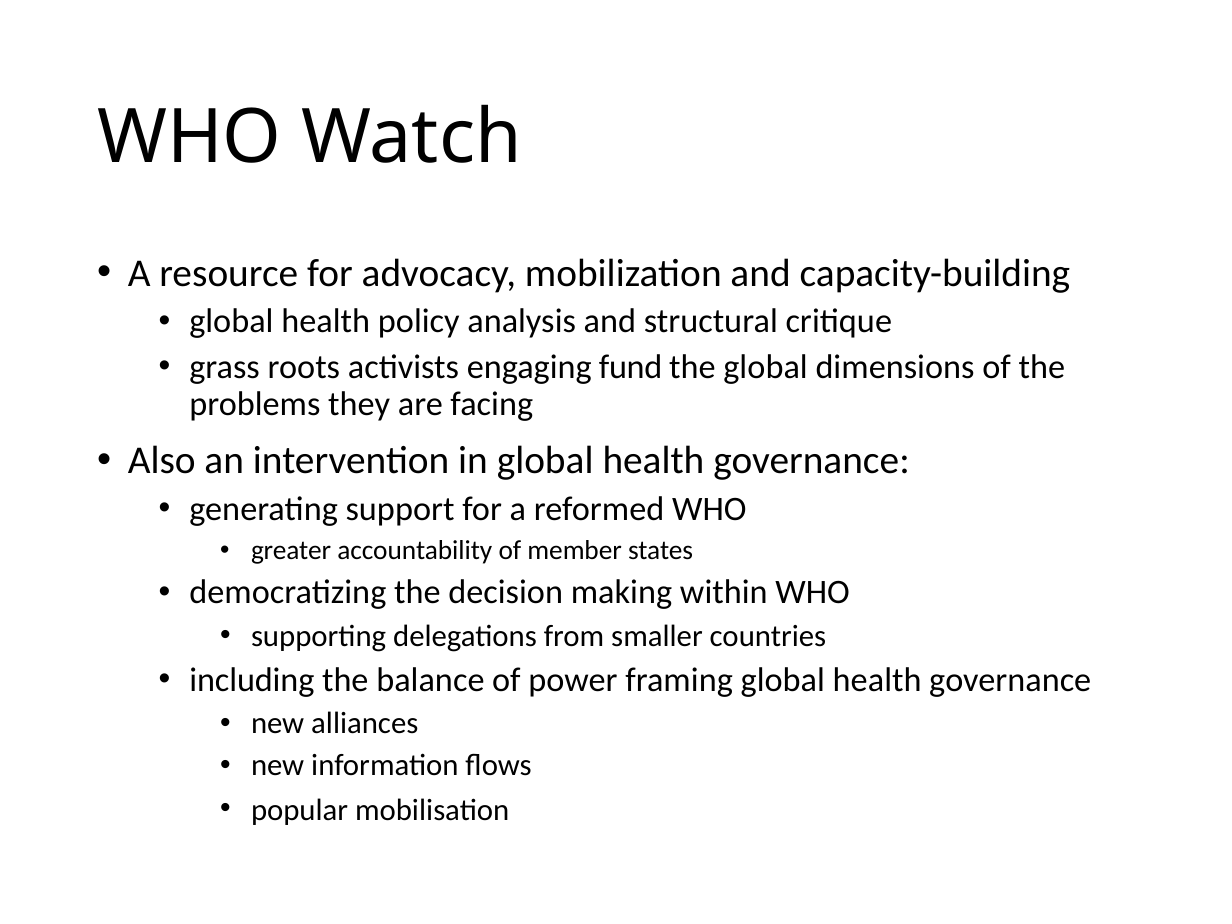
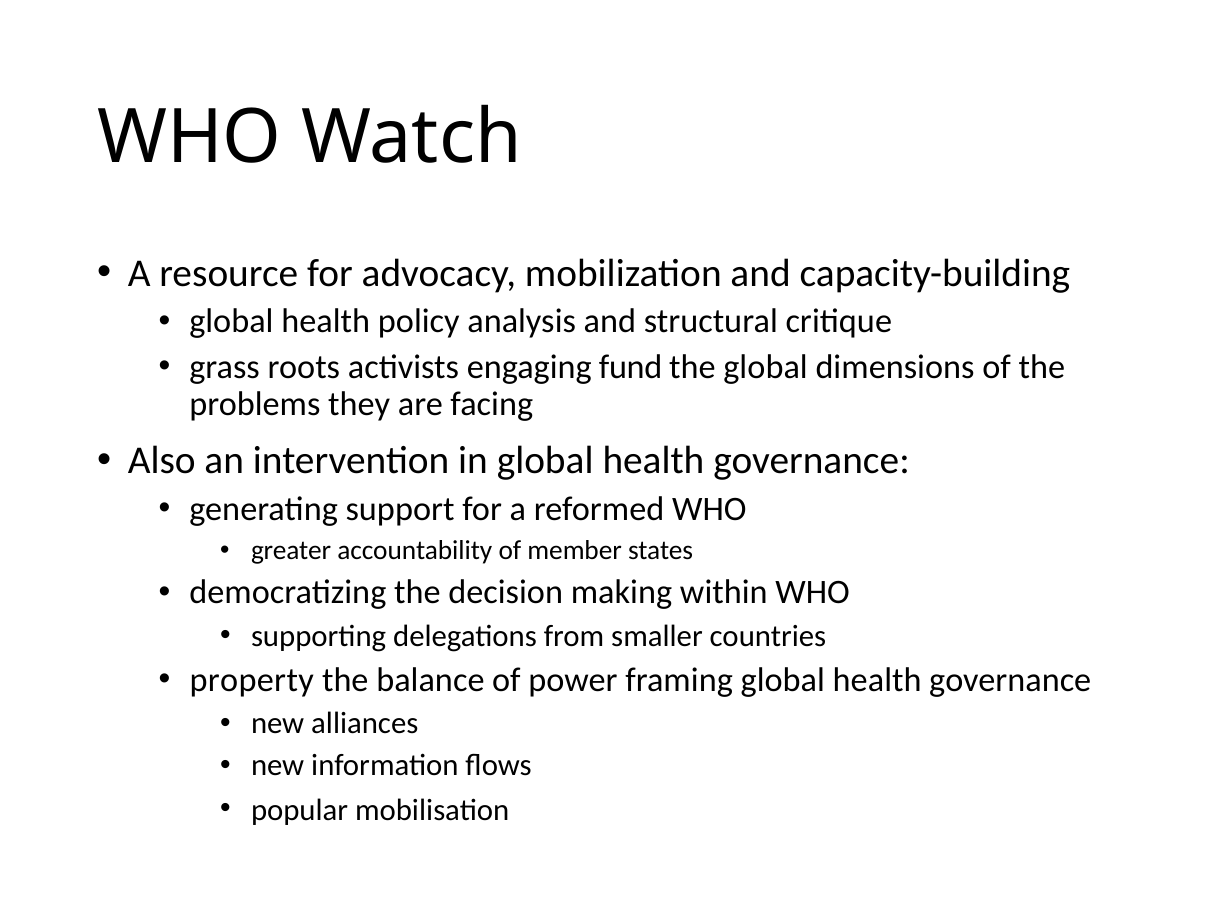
including: including -> property
